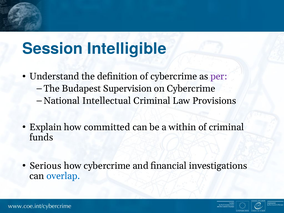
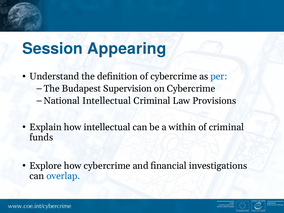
Intelligible: Intelligible -> Appearing
per colour: purple -> blue
how committed: committed -> intellectual
Serious: Serious -> Explore
